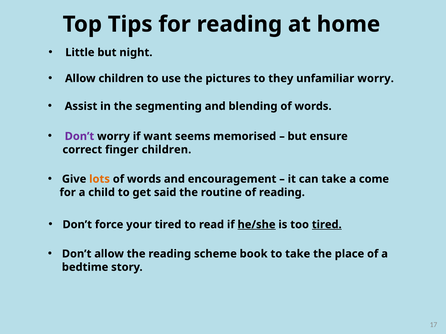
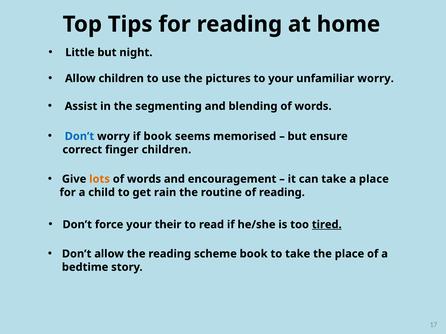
to they: they -> your
Don’t at (79, 136) colour: purple -> blue
if want: want -> book
a come: come -> place
said: said -> rain
your tired: tired -> their
he/she underline: present -> none
